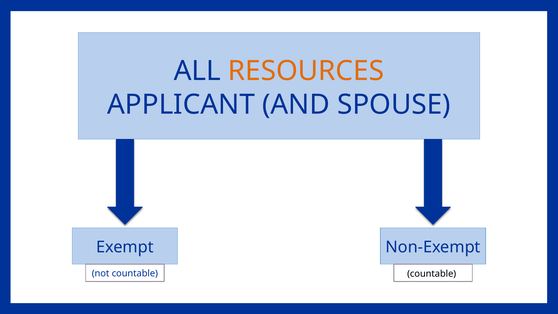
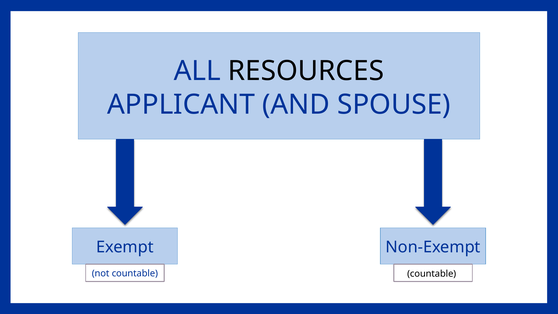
RESOURCES colour: orange -> black
